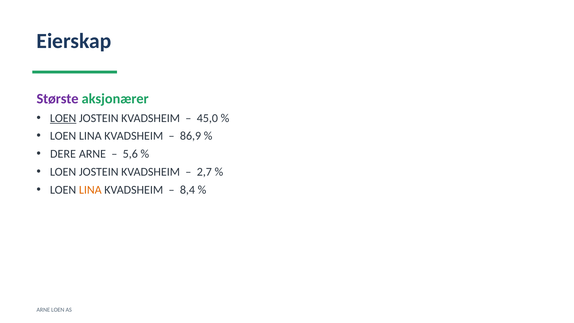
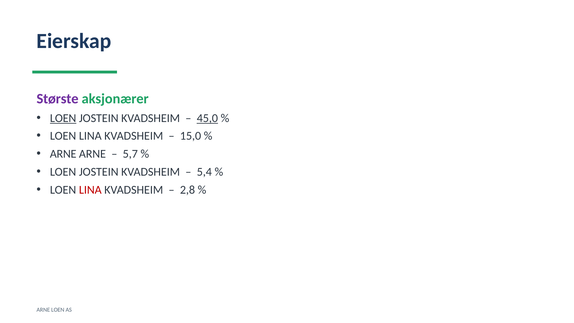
45,0 underline: none -> present
86,9: 86,9 -> 15,0
DERE at (63, 154): DERE -> ARNE
5,6: 5,6 -> 5,7
2,7: 2,7 -> 5,4
LINA at (90, 190) colour: orange -> red
8,4: 8,4 -> 2,8
